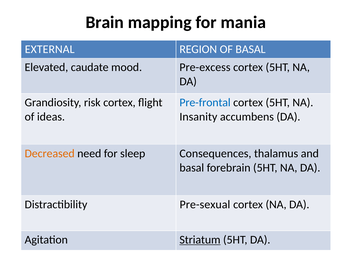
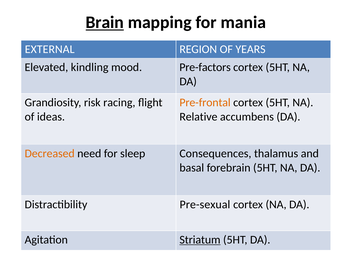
Brain underline: none -> present
OF BASAL: BASAL -> YEARS
caudate: caudate -> kindling
Pre-excess: Pre-excess -> Pre-factors
risk cortex: cortex -> racing
Pre-frontal colour: blue -> orange
Insanity: Insanity -> Relative
